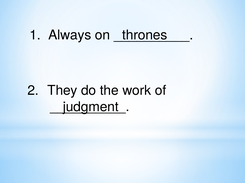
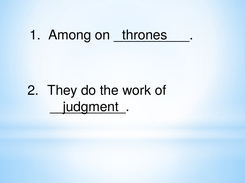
Always: Always -> Among
